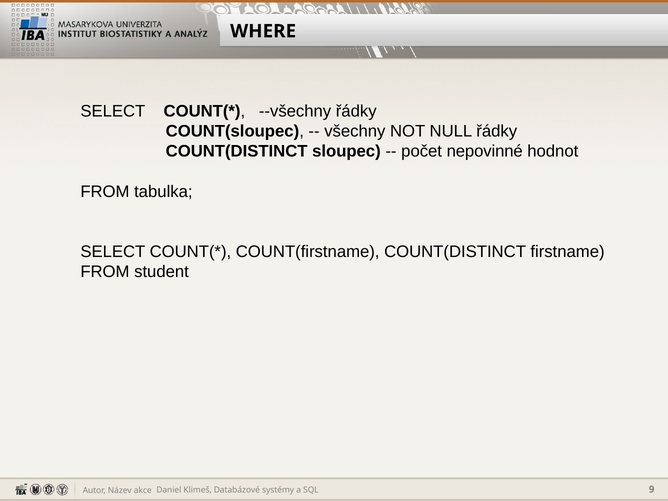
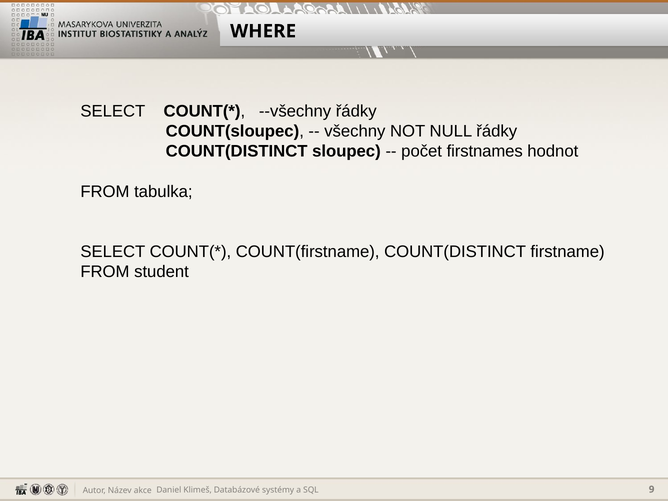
nepovinné: nepovinné -> firstnames
